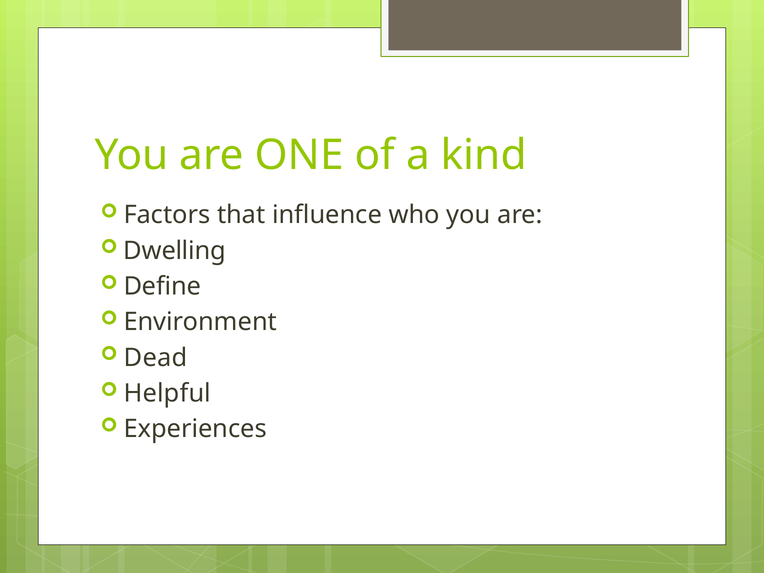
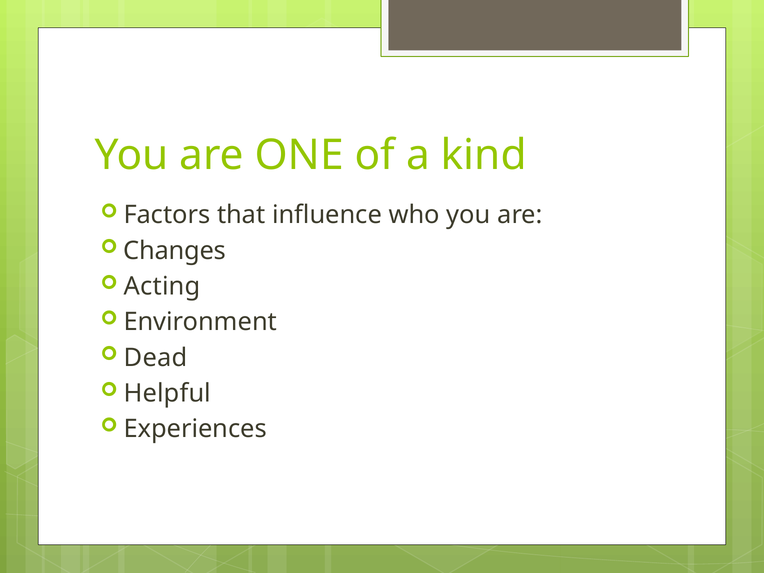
Dwelling: Dwelling -> Changes
Define: Define -> Acting
